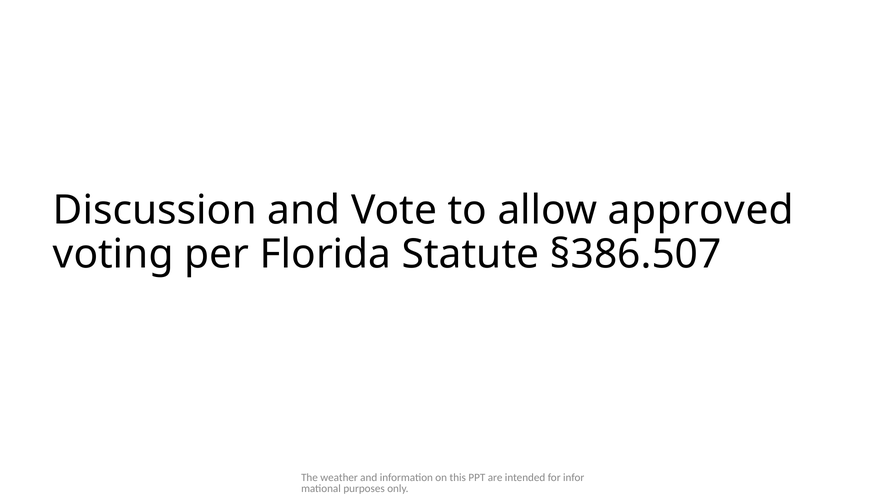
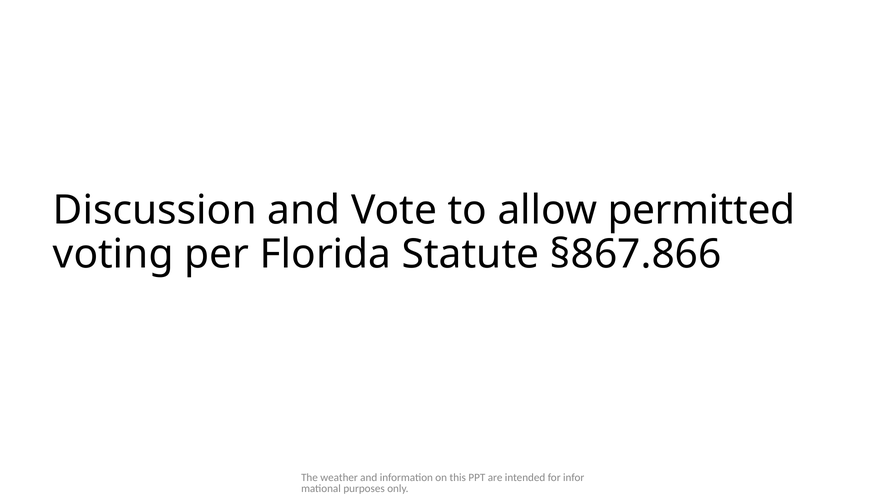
approved: approved -> permitted
§386.507: §386.507 -> §867.866
